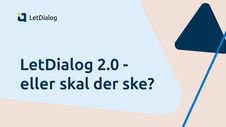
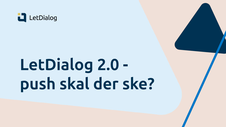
eller: eller -> push
